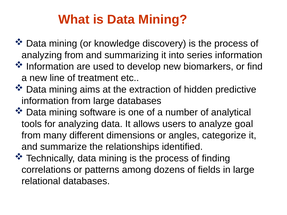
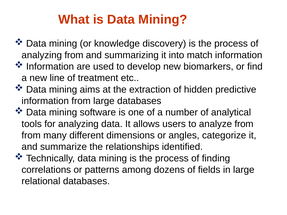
series: series -> match
analyze goal: goal -> from
